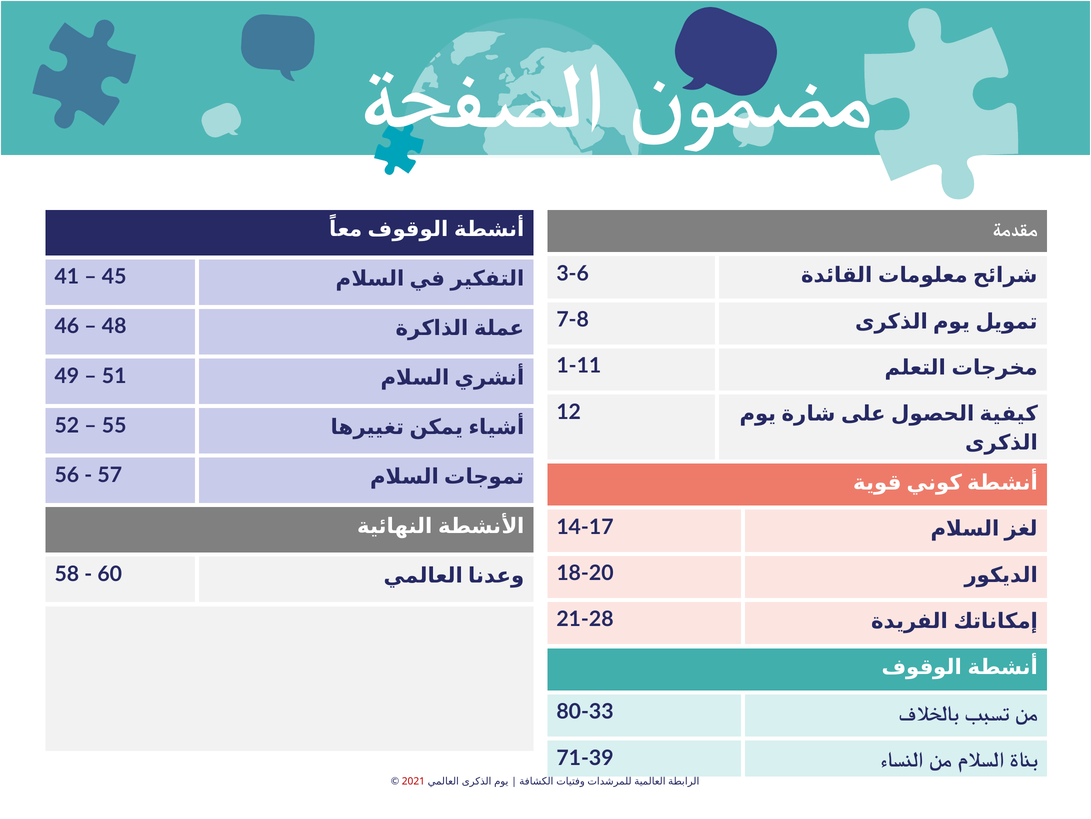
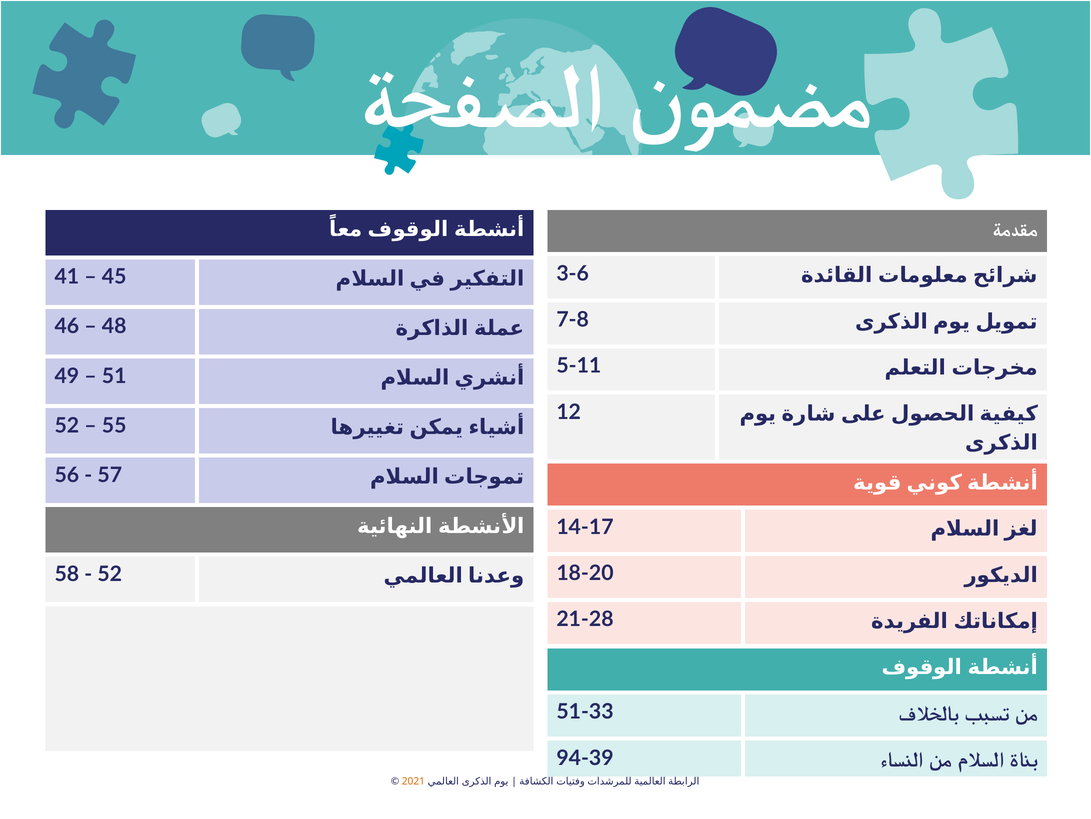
1-11: 1-11 -> 5-11
60 at (110, 574): 60 -> 52
80-33: 80-33 -> 51-33
71-39: 71-39 -> 94-39
2021 colour: red -> orange
